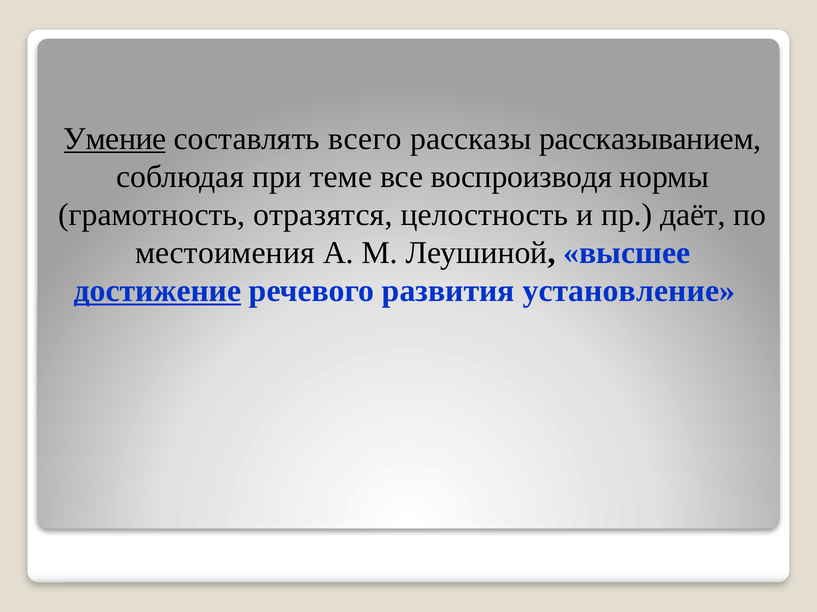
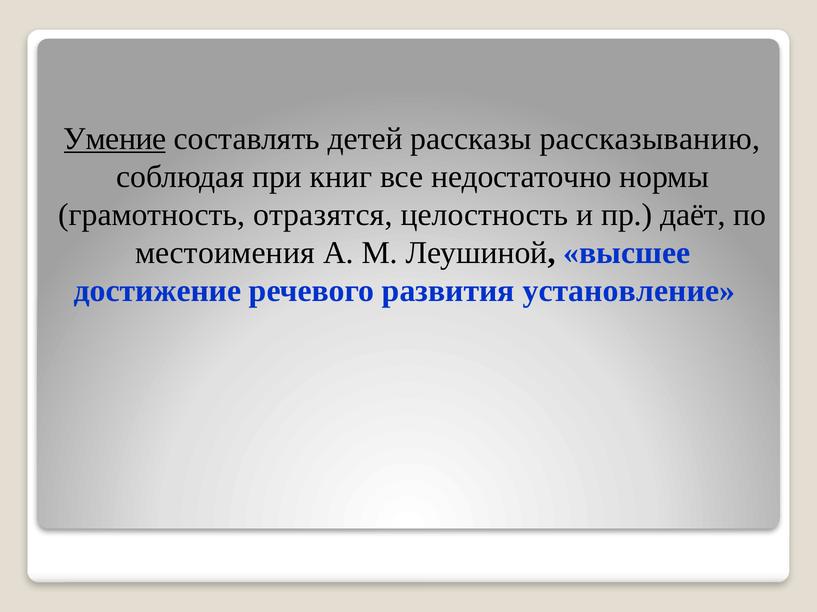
всего: всего -> детей
рассказыванием: рассказыванием -> рассказыванию
теме: теме -> книг
воспроизводя: воспроизводя -> недостаточно
достижение underline: present -> none
